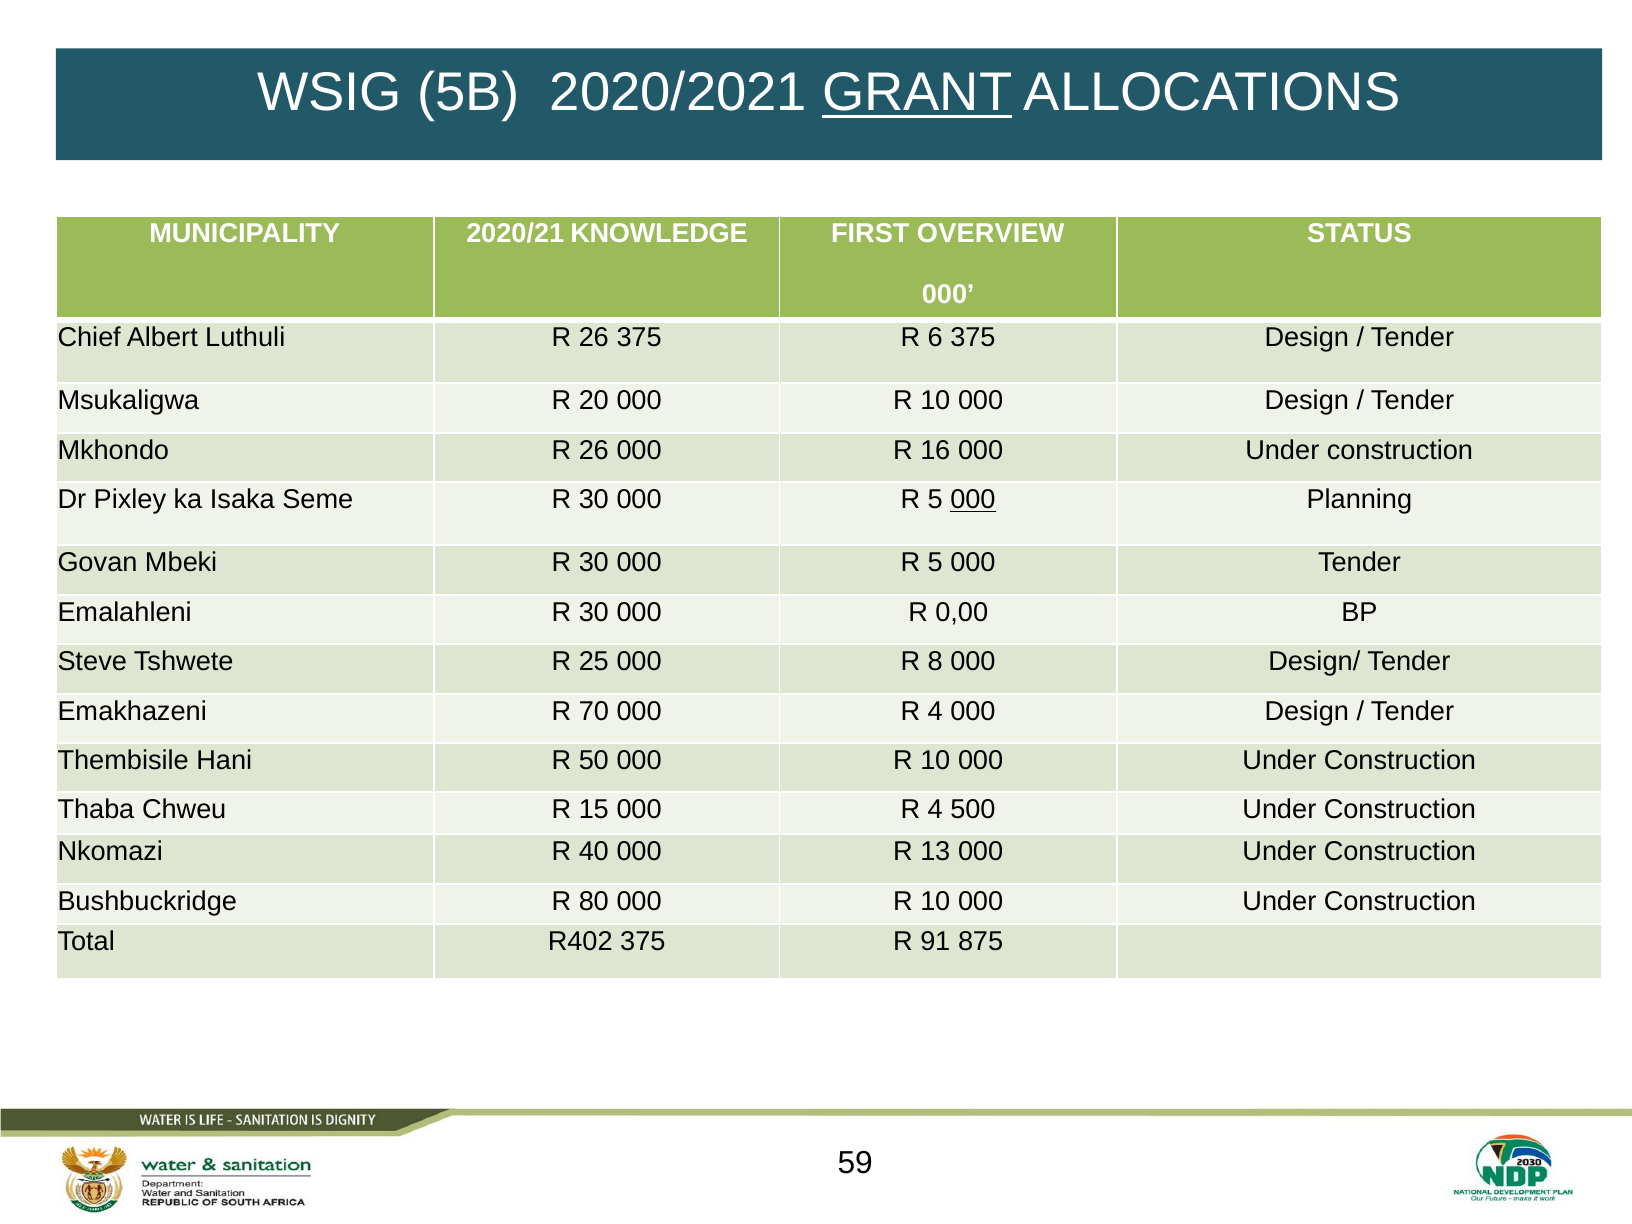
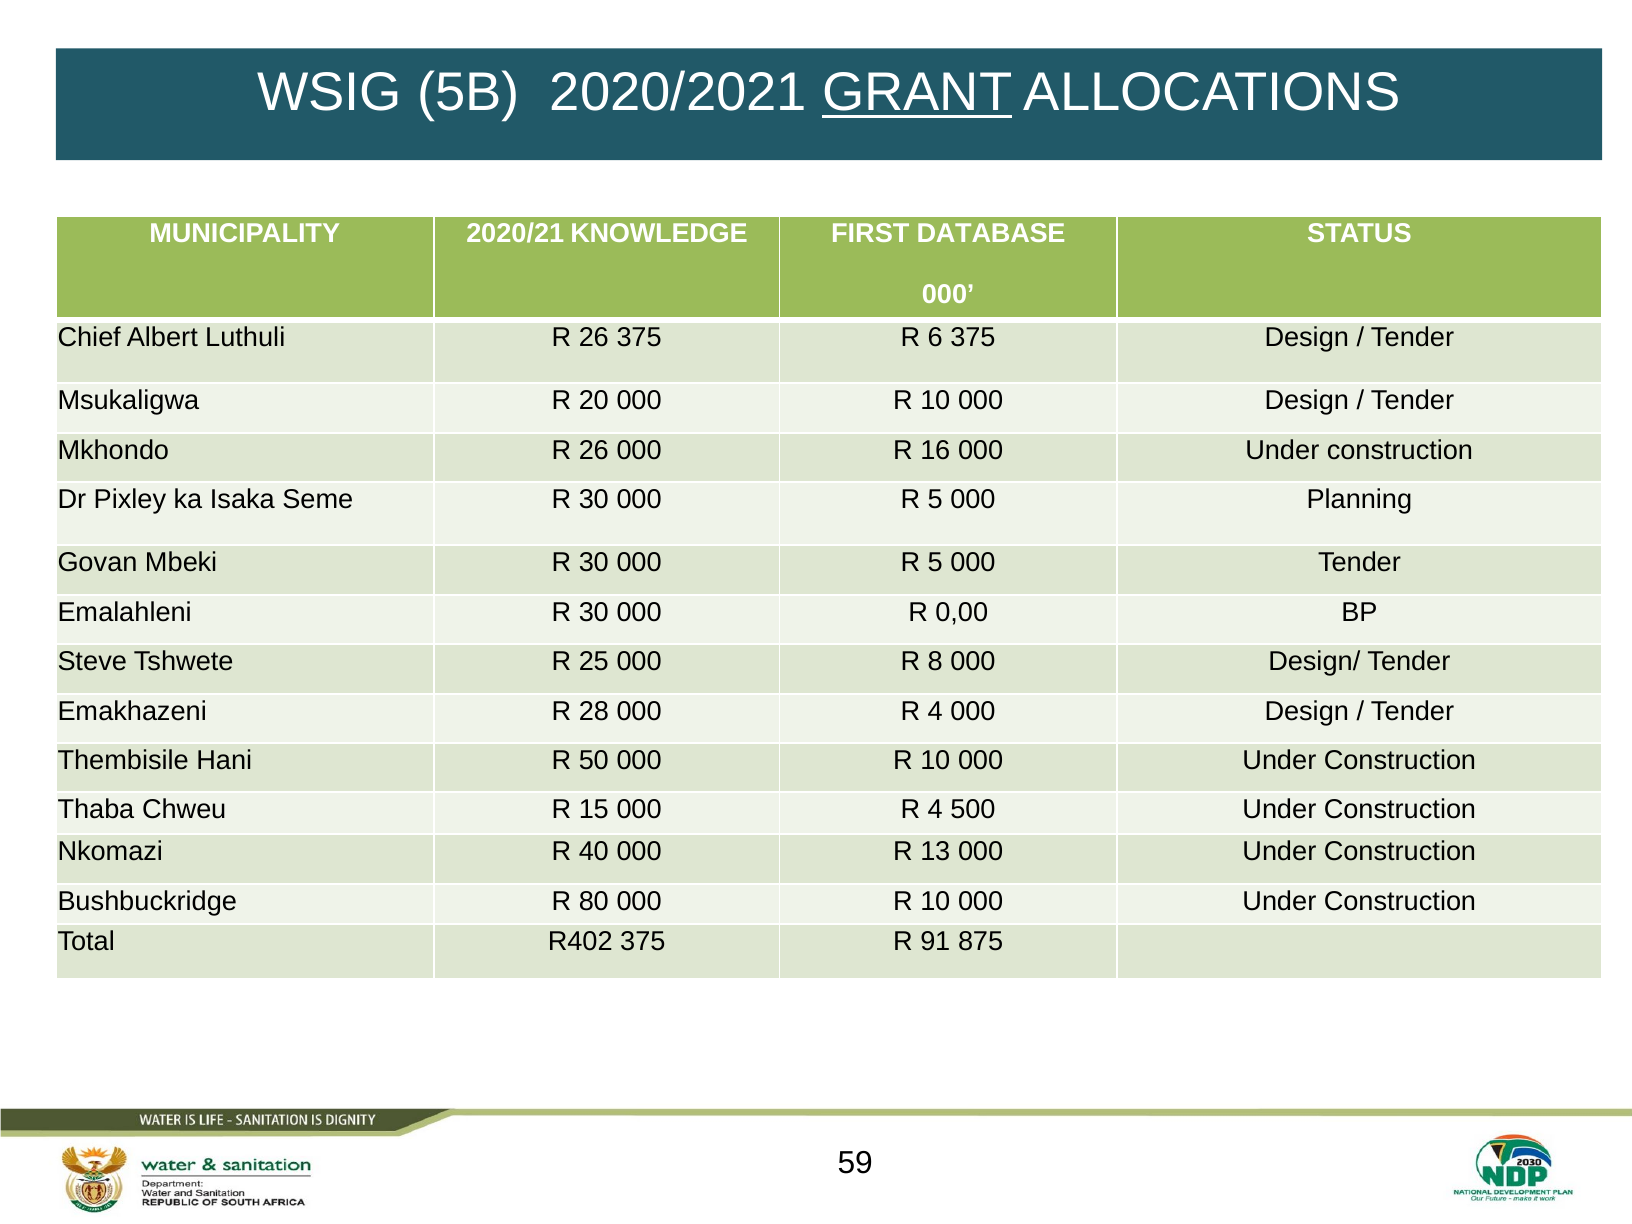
OVERVIEW: OVERVIEW -> DATABASE
000 at (973, 500) underline: present -> none
70: 70 -> 28
